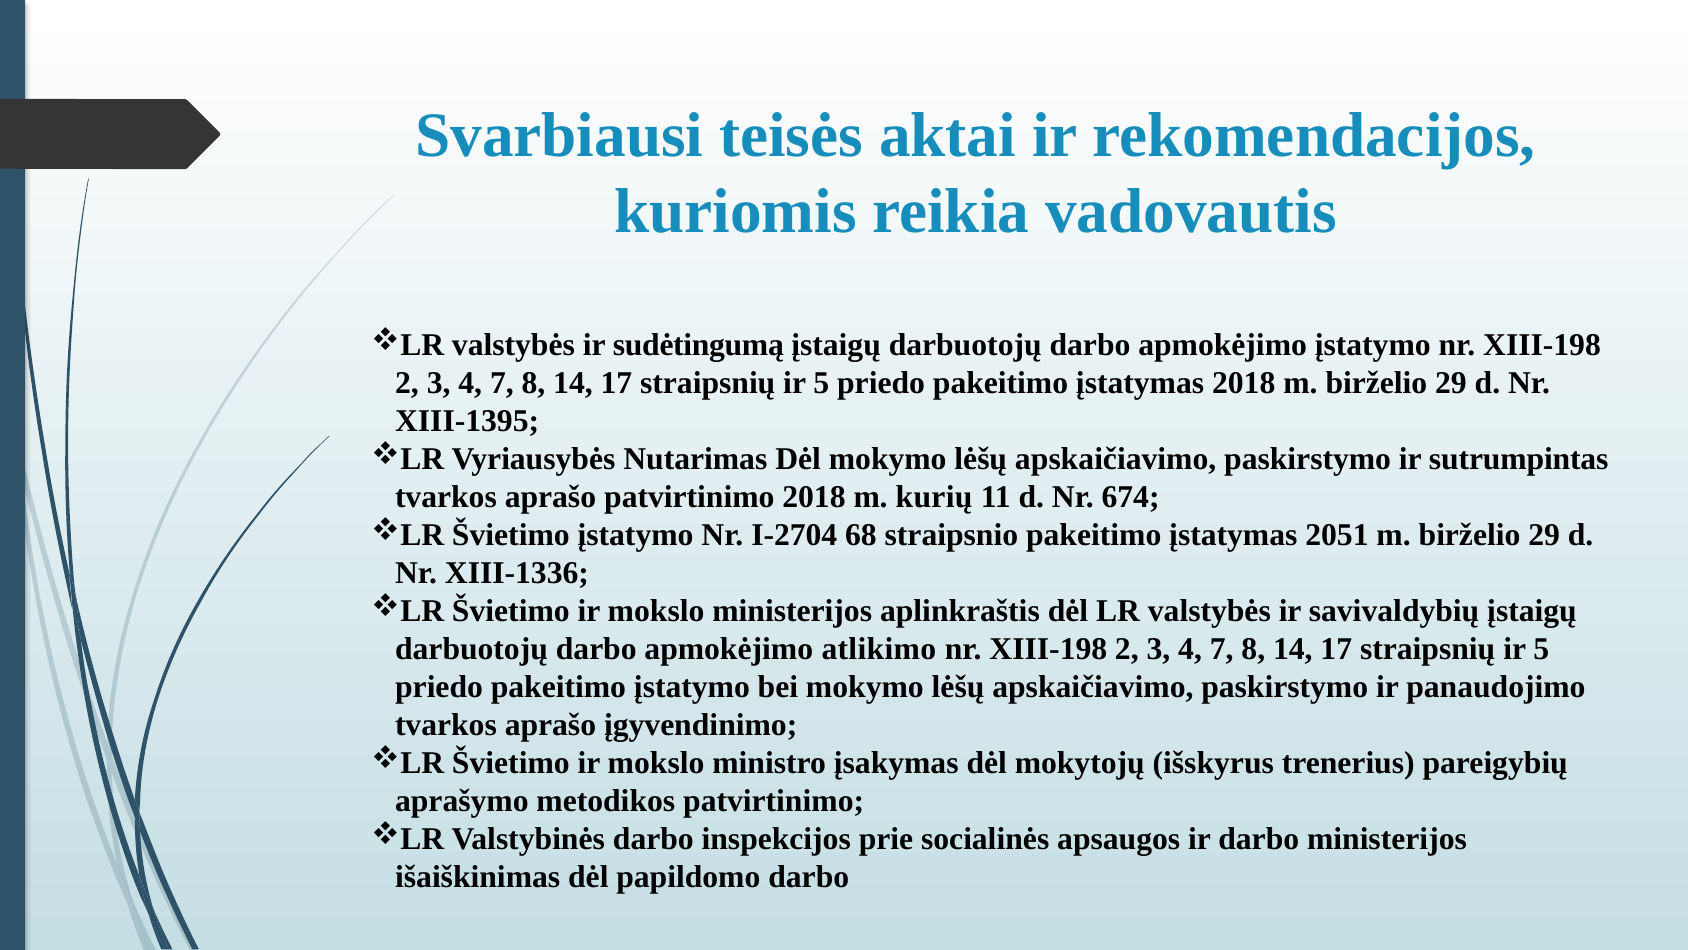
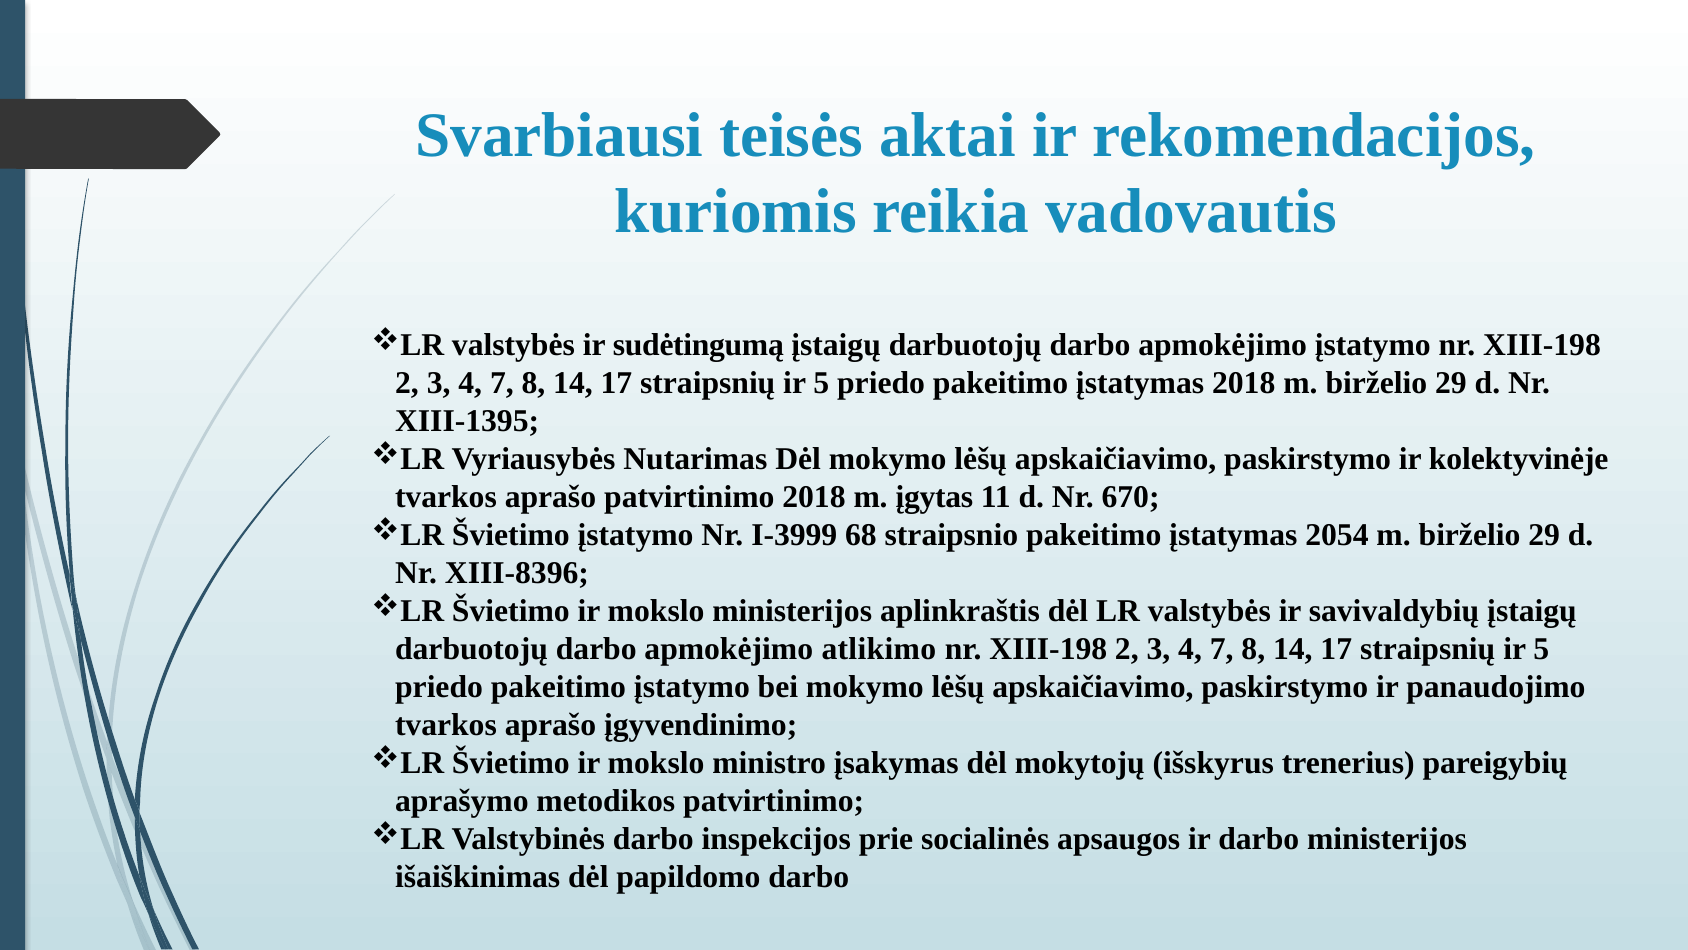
sutrumpintas: sutrumpintas -> kolektyvinėje
kurių: kurių -> įgytas
674: 674 -> 670
I-2704: I-2704 -> I-3999
2051: 2051 -> 2054
XIII-1336: XIII-1336 -> XIII-8396
